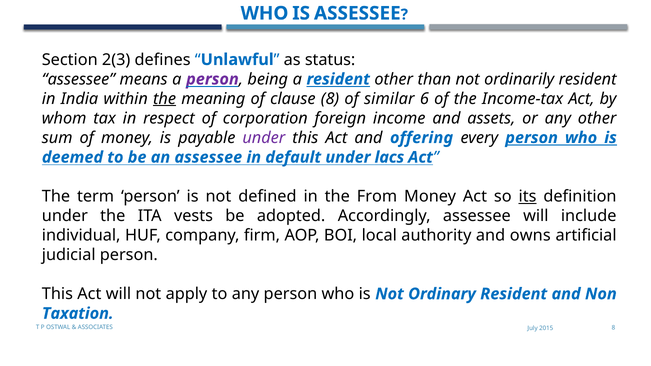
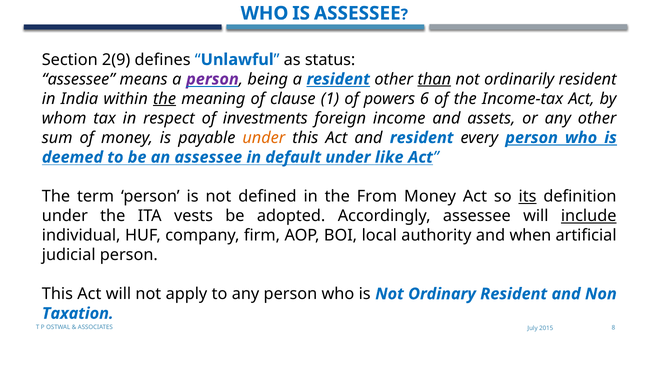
2(3: 2(3 -> 2(9
than underline: none -> present
clause 8: 8 -> 1
similar: similar -> powers
corporation: corporation -> investments
under at (264, 138) colour: purple -> orange
and offering: offering -> resident
lacs: lacs -> like
include underline: none -> present
owns: owns -> when
